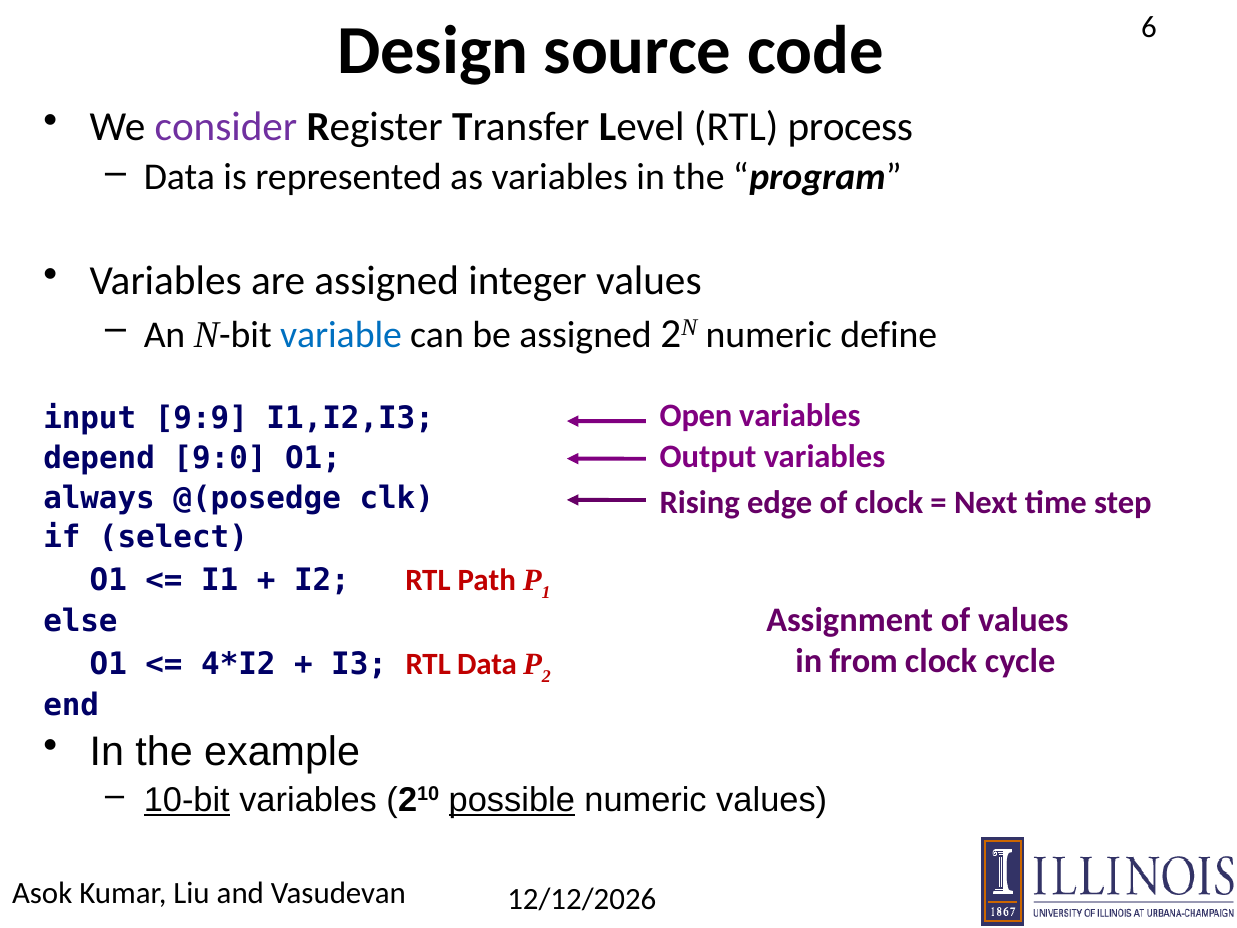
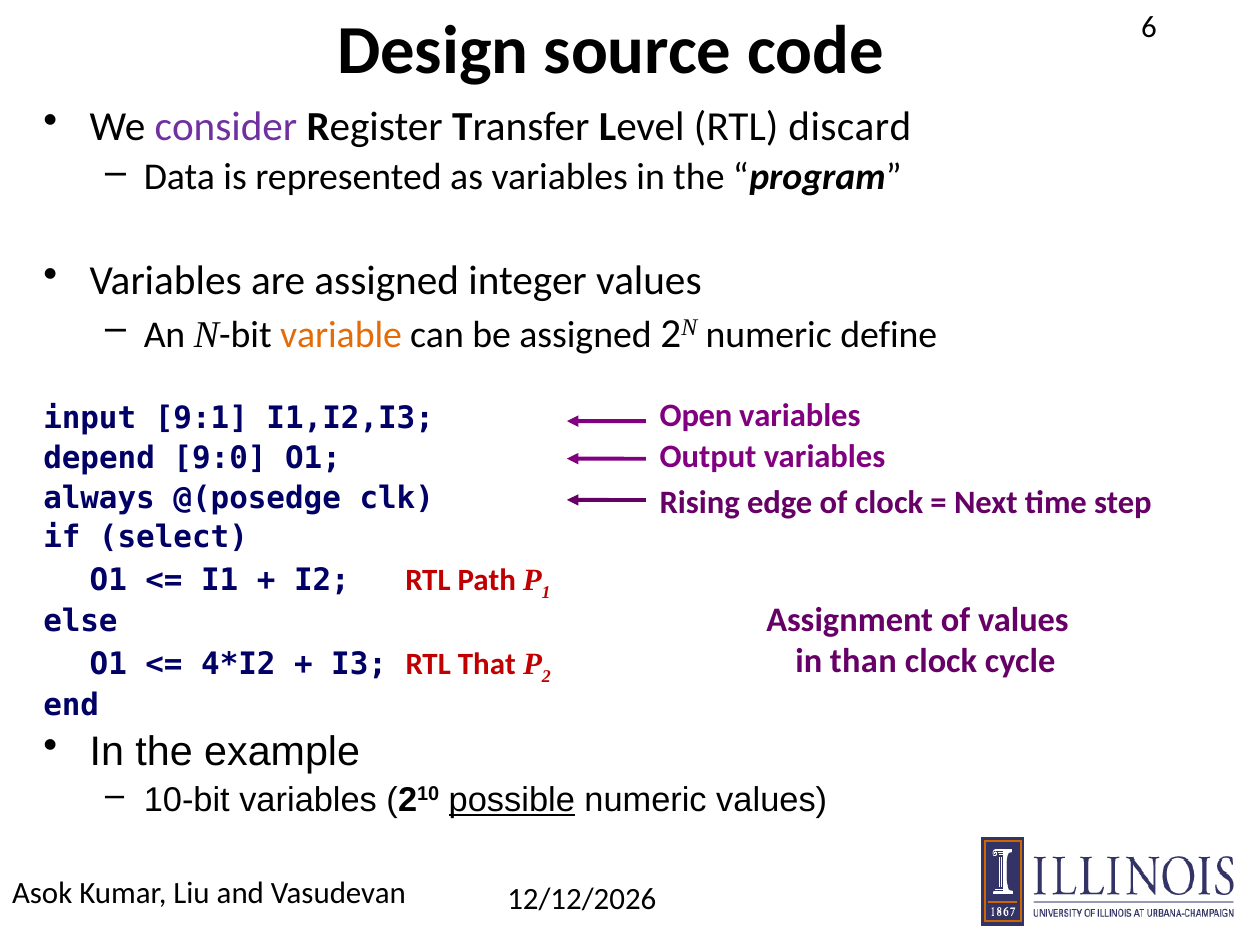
process: process -> discard
variable colour: blue -> orange
9:9: 9:9 -> 9:1
from: from -> than
RTL Data: Data -> That
10-bit underline: present -> none
